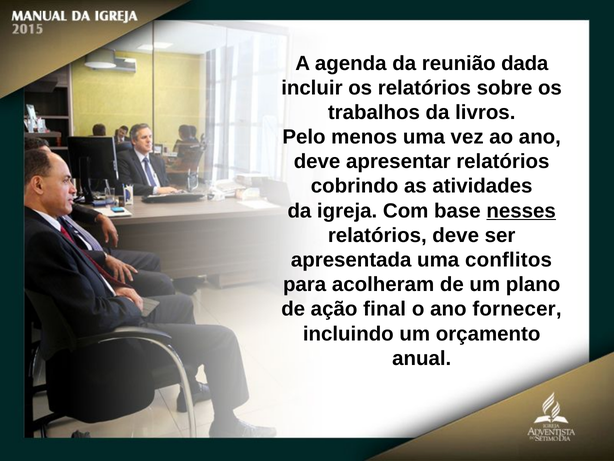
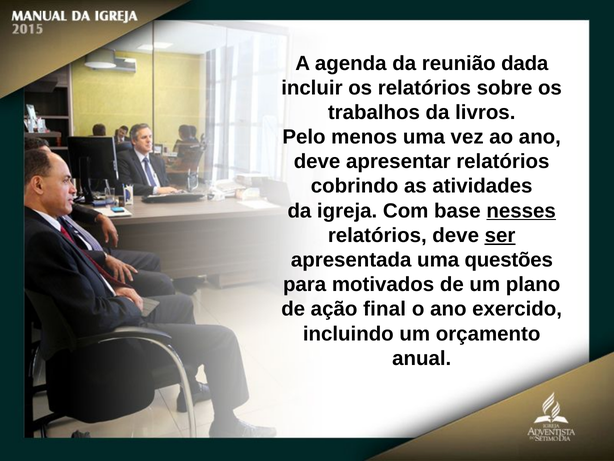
ser underline: none -> present
conflitos: conflitos -> questões
acolheram: acolheram -> motivados
fornecer: fornecer -> exercido
